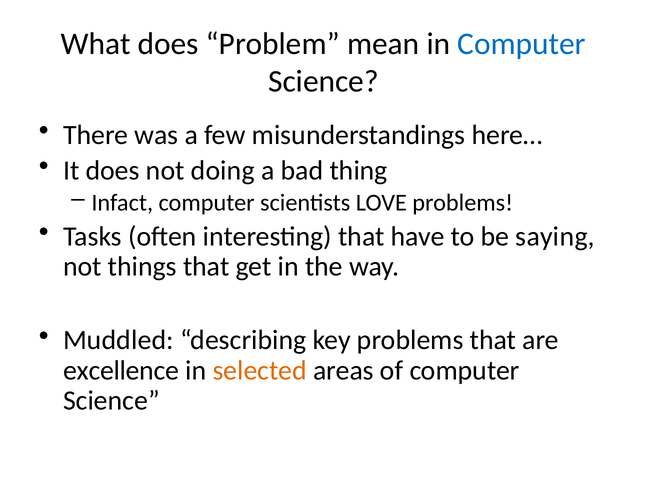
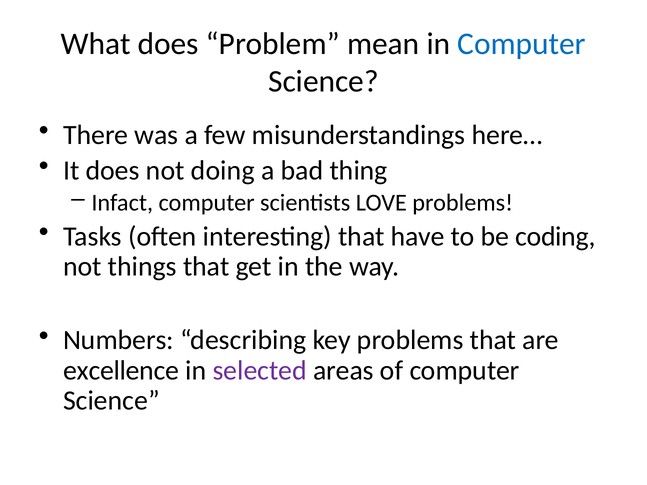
saying: saying -> coding
Muddled: Muddled -> Numbers
selected colour: orange -> purple
